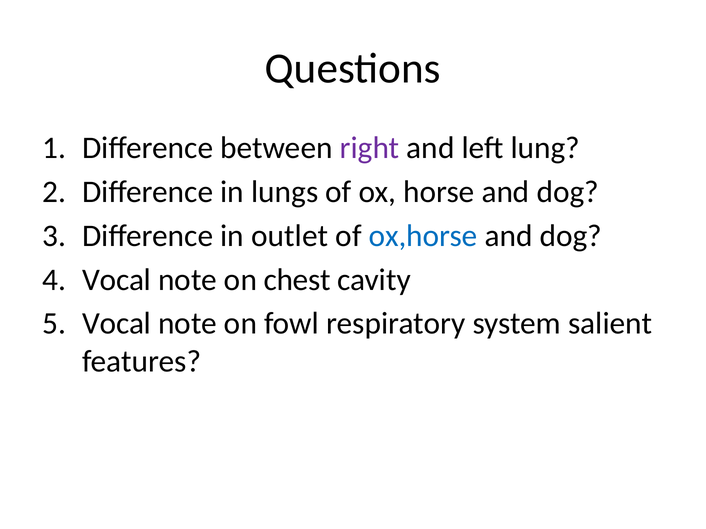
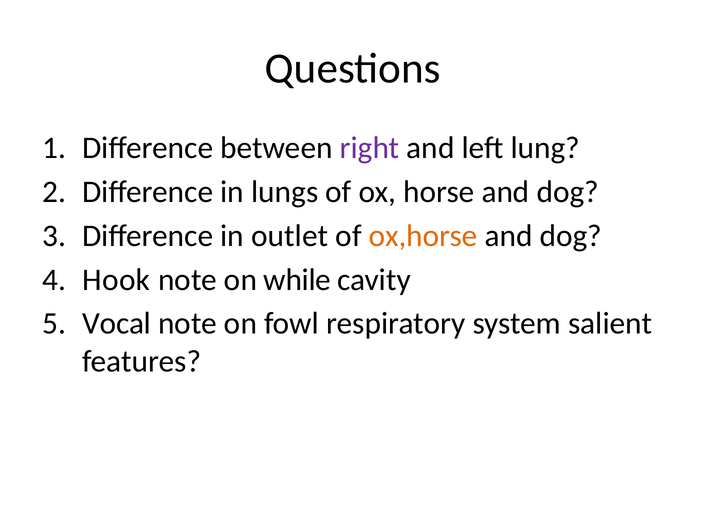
ox,horse colour: blue -> orange
Vocal at (117, 280): Vocal -> Hook
chest: chest -> while
